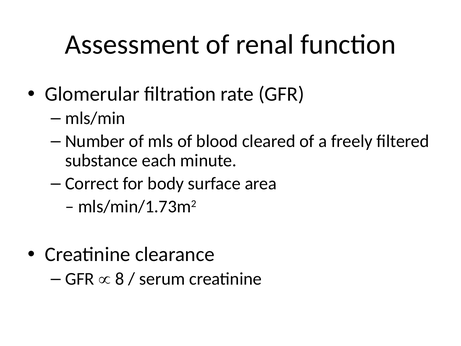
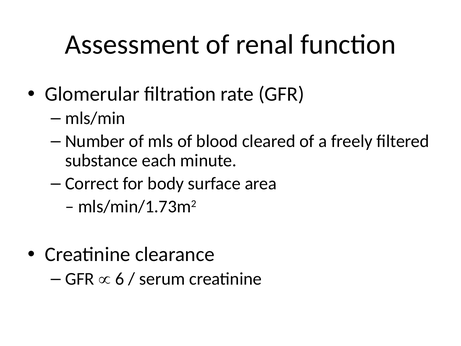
8: 8 -> 6
